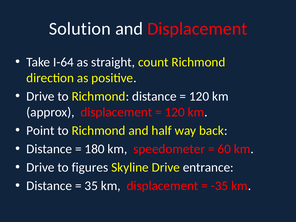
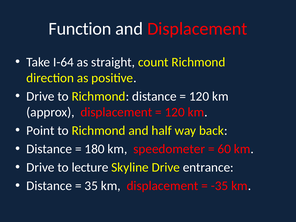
Solution: Solution -> Function
figures: figures -> lecture
